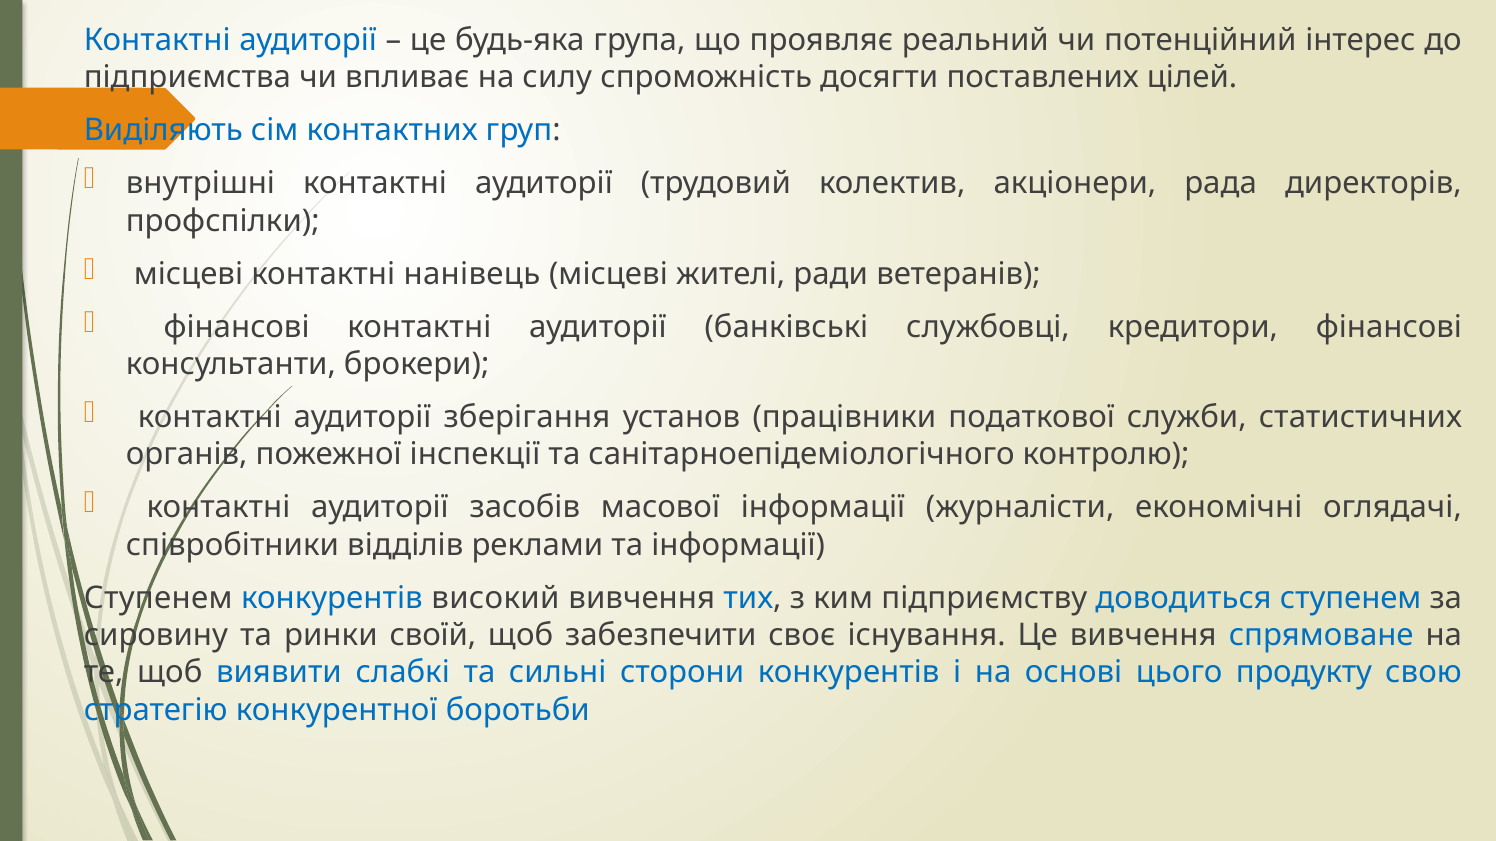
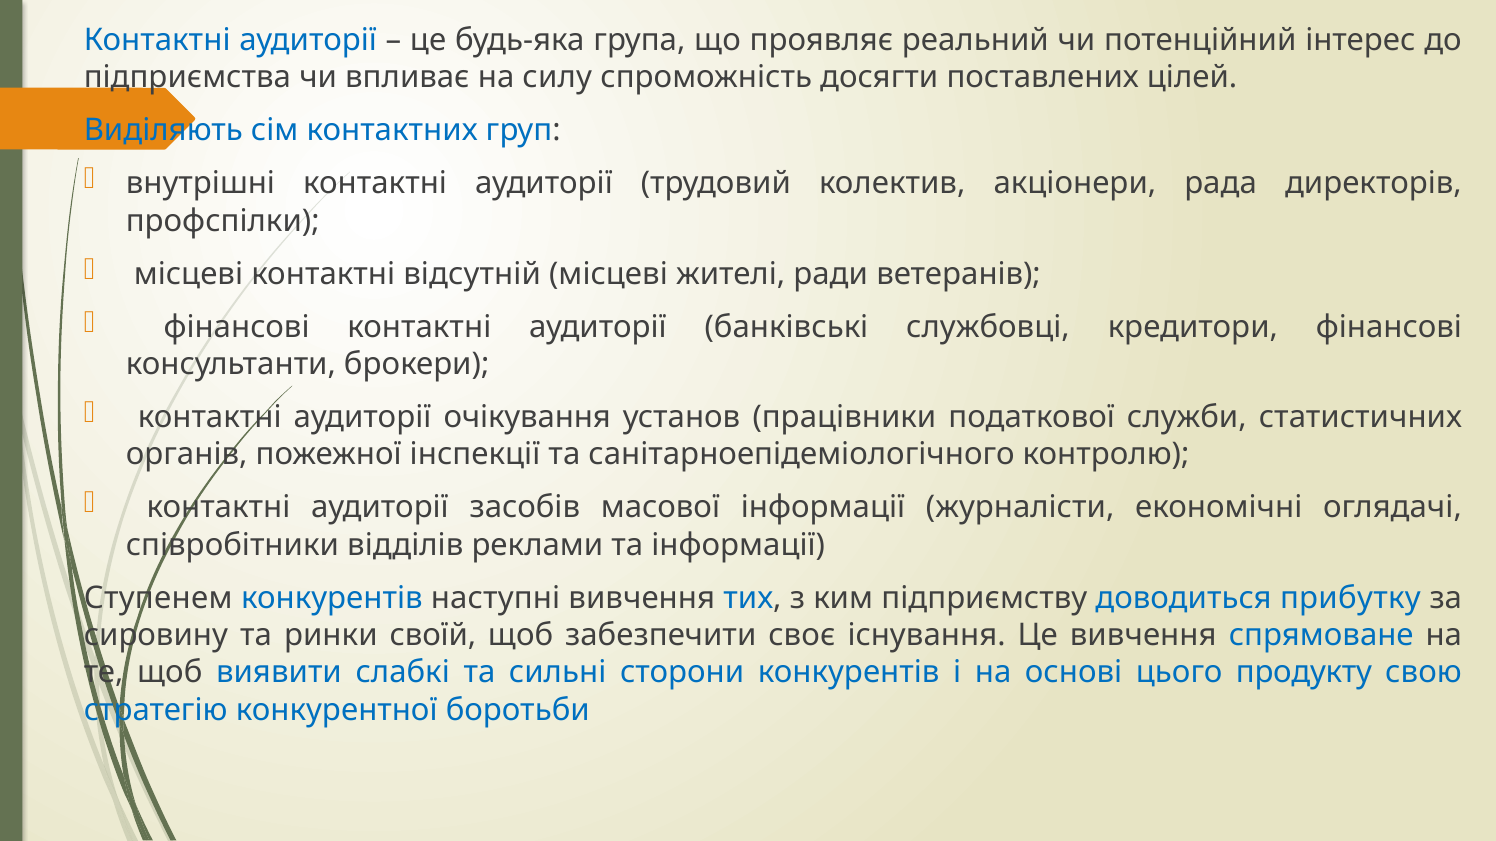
нанівець: нанівець -> відсутній
зберігання: зберігання -> очікування
високий: високий -> наступні
доводиться ступенем: ступенем -> прибутку
